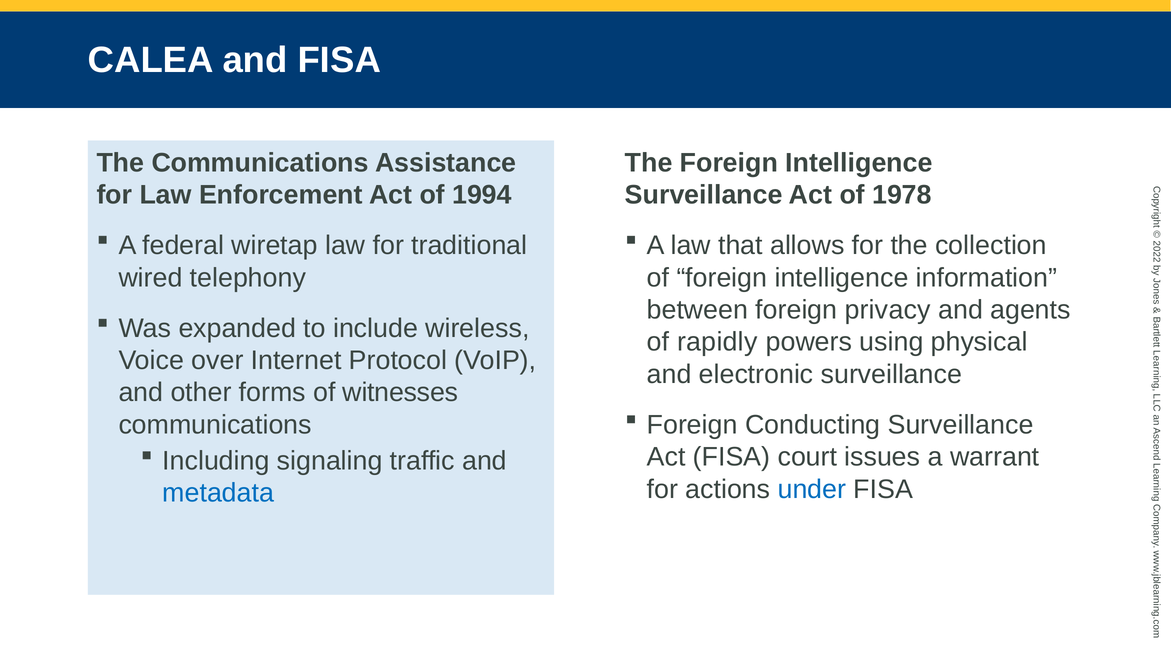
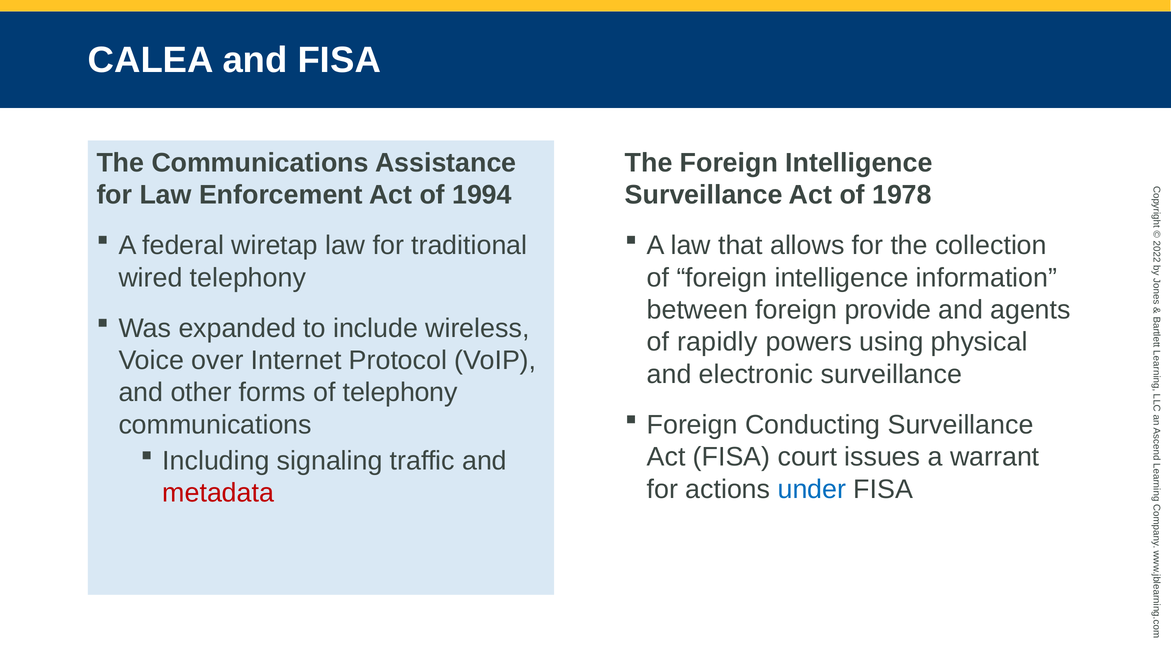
privacy: privacy -> provide
of witnesses: witnesses -> telephony
metadata colour: blue -> red
